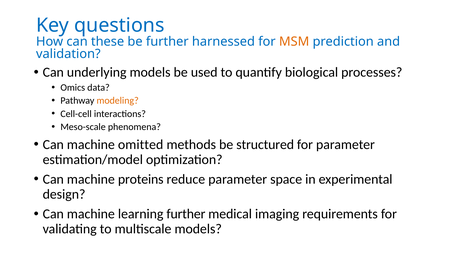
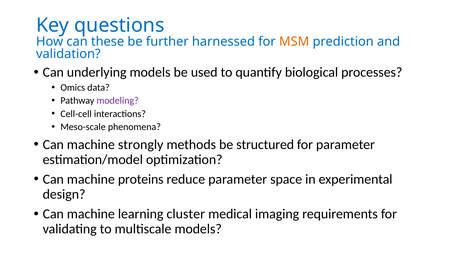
modeling colour: orange -> purple
omitted: omitted -> strongly
learning further: further -> cluster
